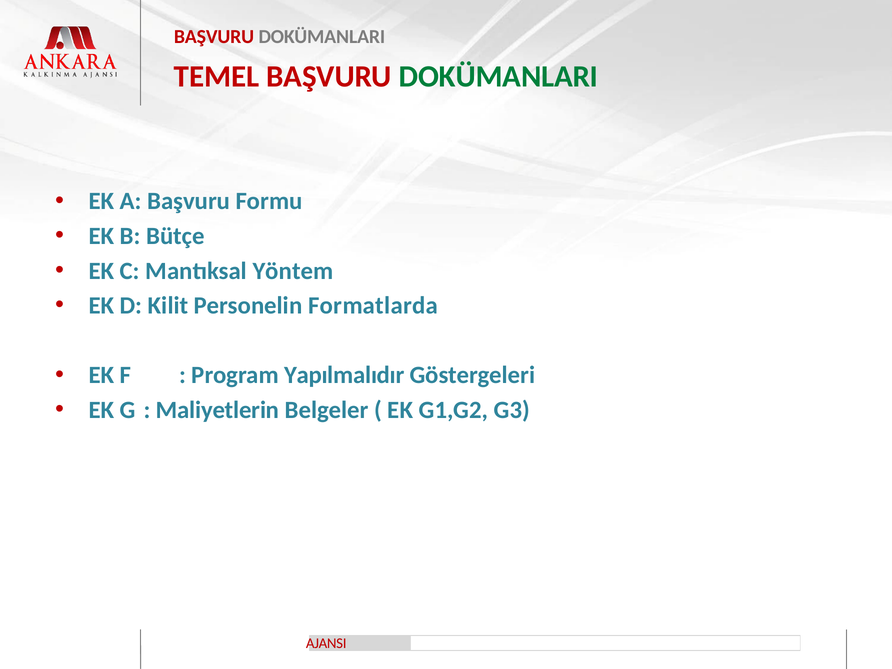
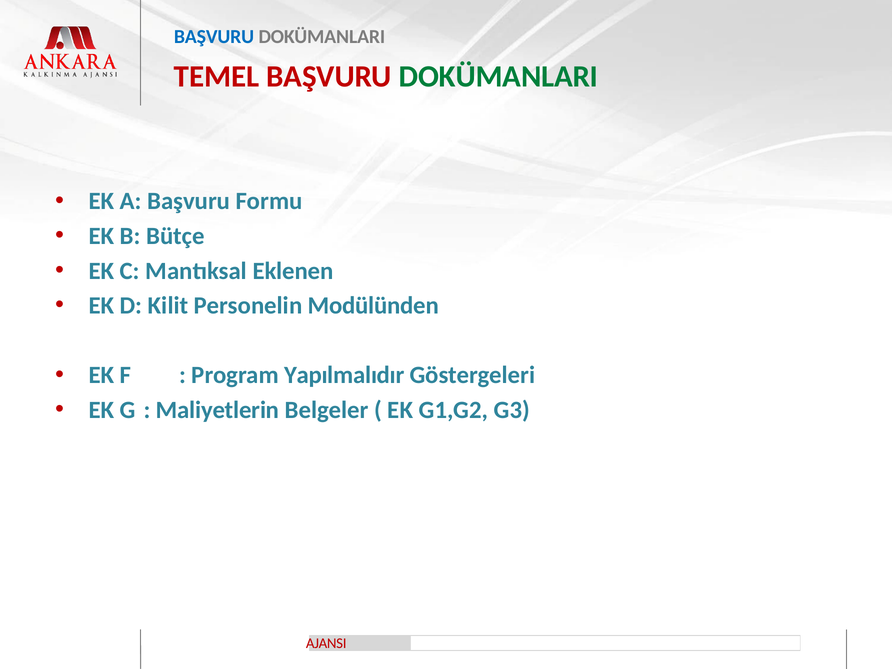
BAŞVURU at (214, 36) colour: red -> blue
Yöntem: Yöntem -> Eklenen
Formatlarda: Formatlarda -> Modülünden
